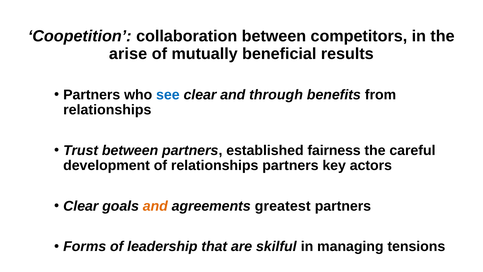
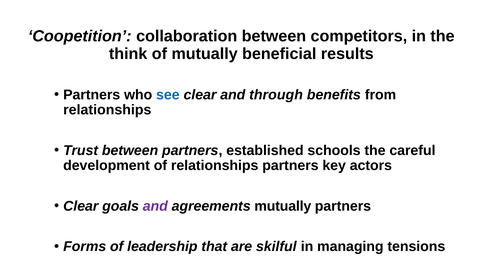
arise: arise -> think
fairness: fairness -> schools
and at (155, 206) colour: orange -> purple
agreements greatest: greatest -> mutually
